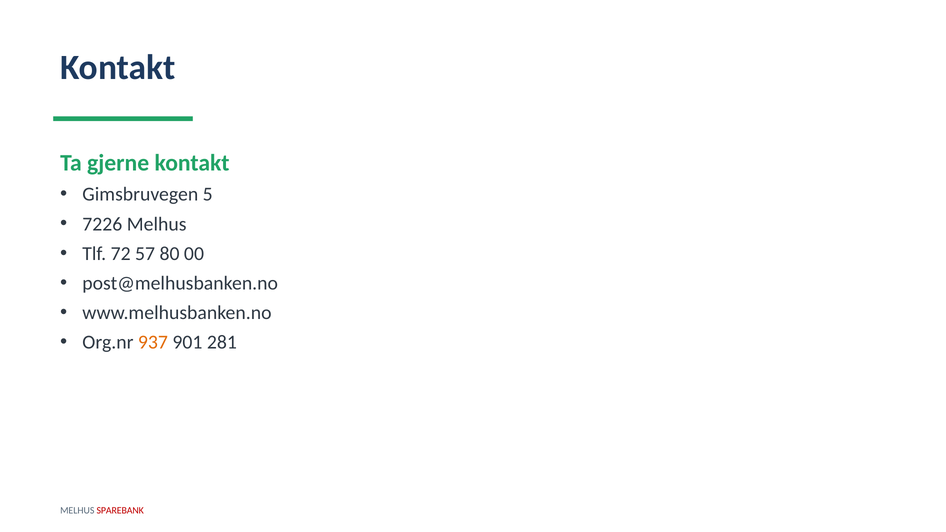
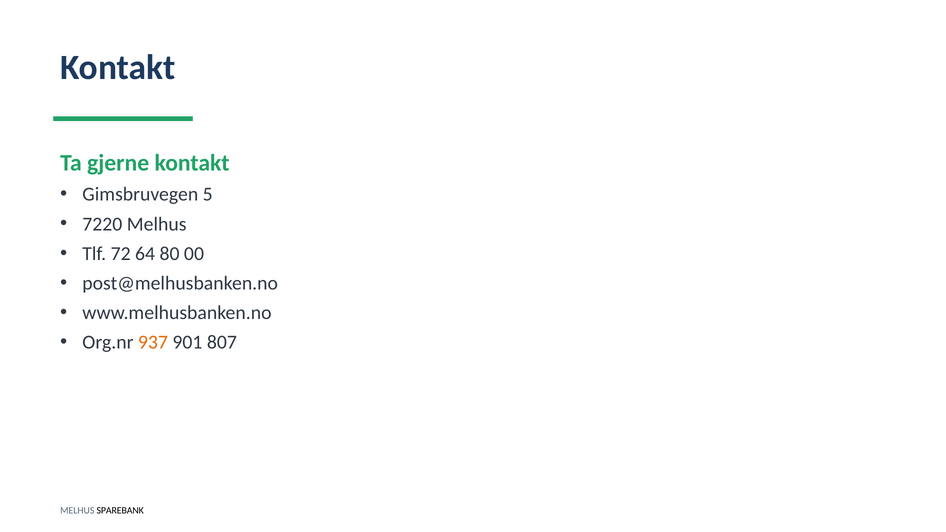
7226: 7226 -> 7220
57: 57 -> 64
281: 281 -> 807
SPAREBANK colour: red -> black
